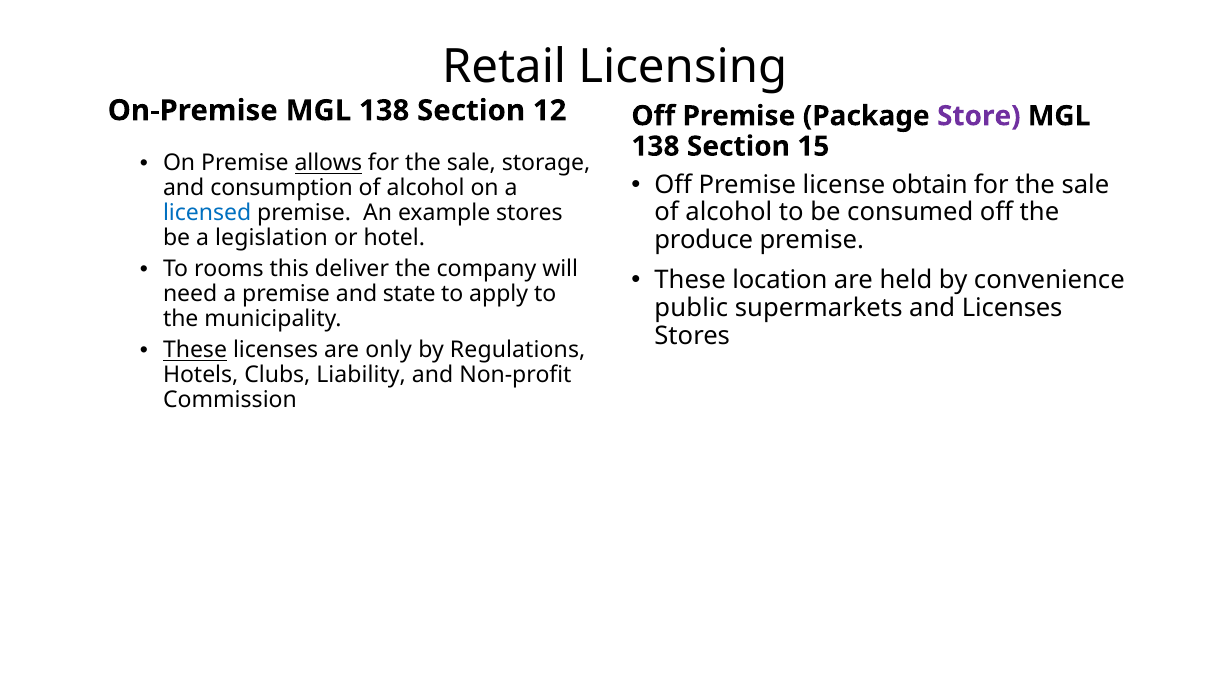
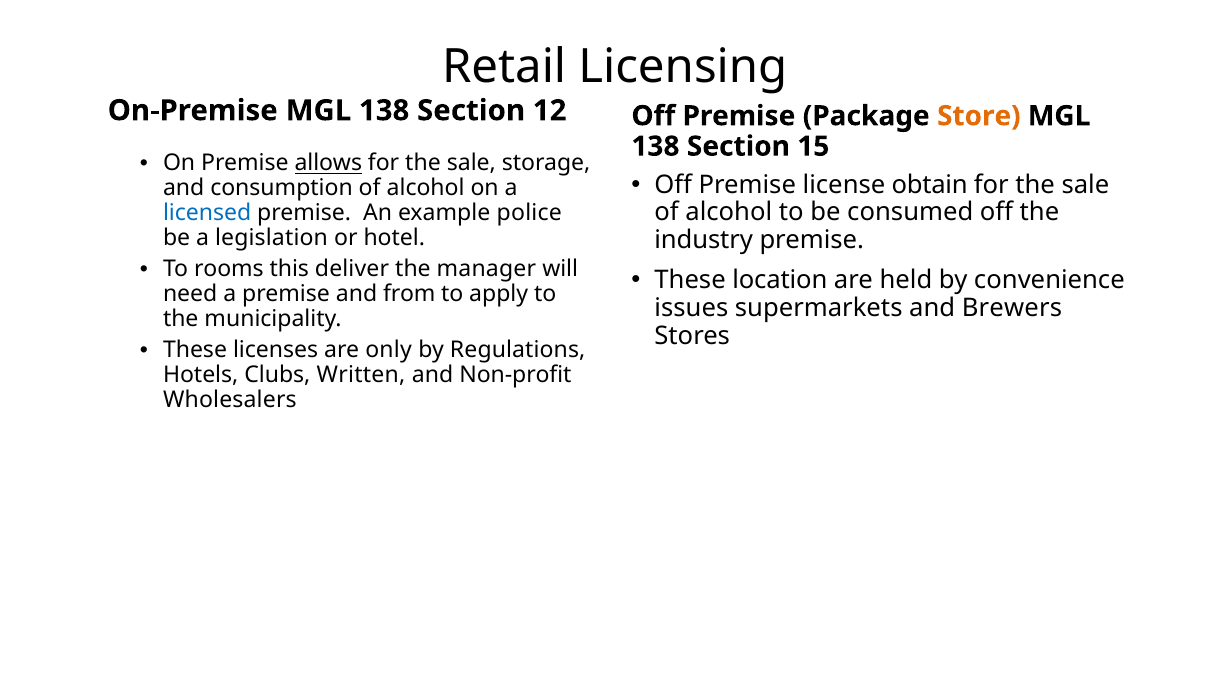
Store colour: purple -> orange
example stores: stores -> police
produce: produce -> industry
company: company -> manager
state: state -> from
public: public -> issues
and Licenses: Licenses -> Brewers
These at (195, 350) underline: present -> none
Liability: Liability -> Written
Commission: Commission -> Wholesalers
